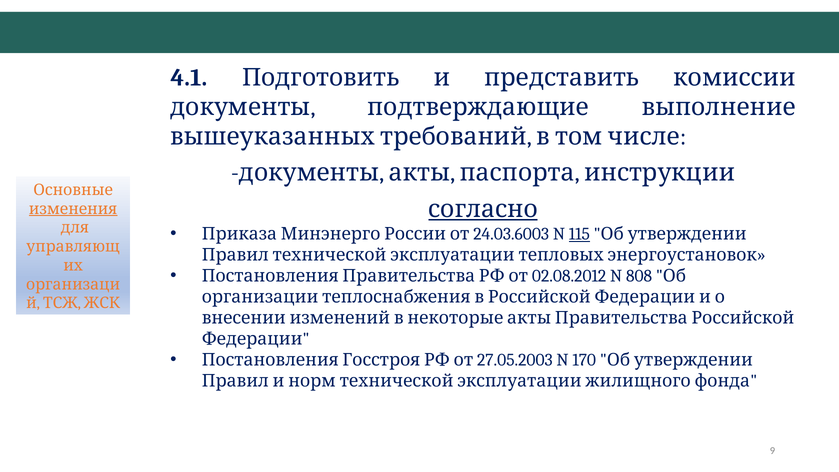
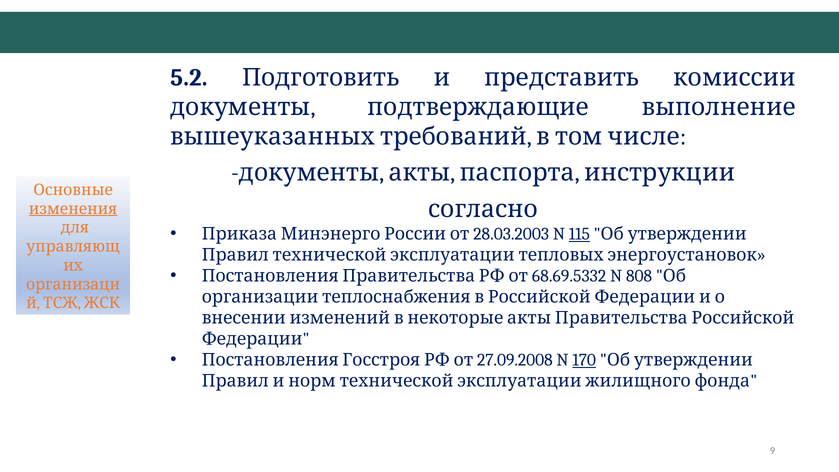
4.1: 4.1 -> 5.2
согласно underline: present -> none
24.03.6003: 24.03.6003 -> 28.03.2003
02.08.2012: 02.08.2012 -> 68.69.5332
27.05.2003: 27.05.2003 -> 27.09.2008
170 underline: none -> present
